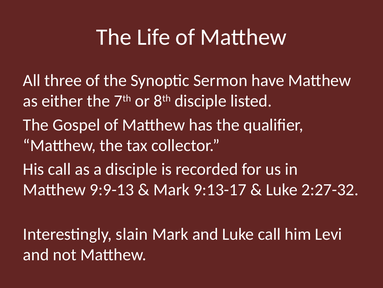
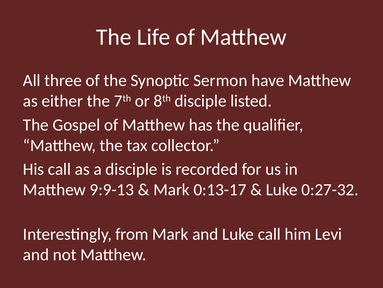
9:13-17: 9:13-17 -> 0:13-17
2:27-32: 2:27-32 -> 0:27-32
slain: slain -> from
